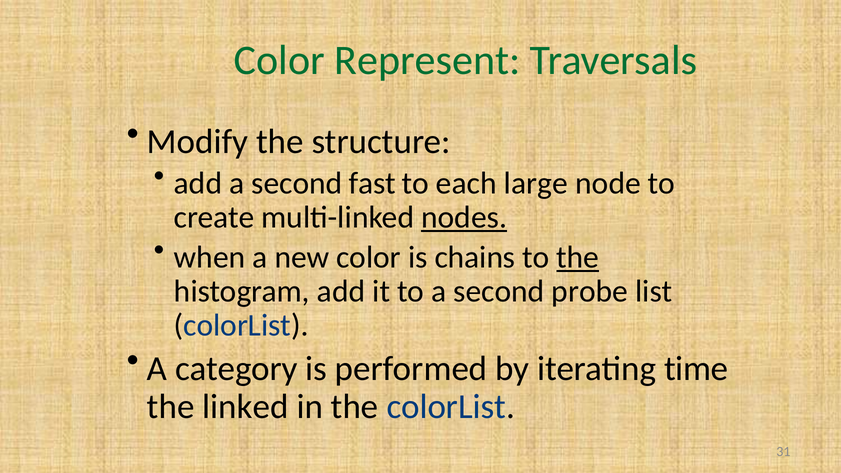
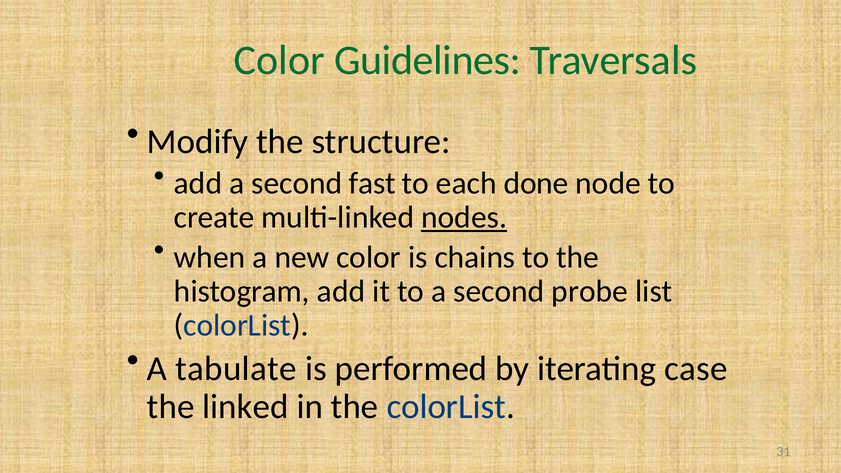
Represent: Represent -> Guidelines
large: large -> done
the at (578, 257) underline: present -> none
category: category -> tabulate
time: time -> case
